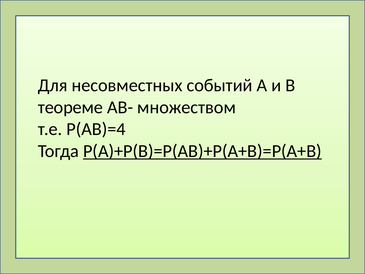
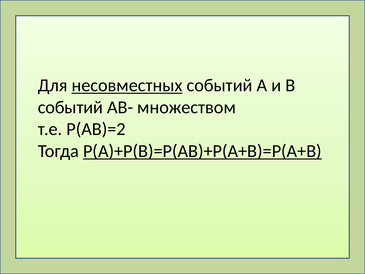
несовместных underline: none -> present
теореме at (70, 107): теореме -> событий
Р(АВ)=4: Р(АВ)=4 -> Р(АВ)=2
